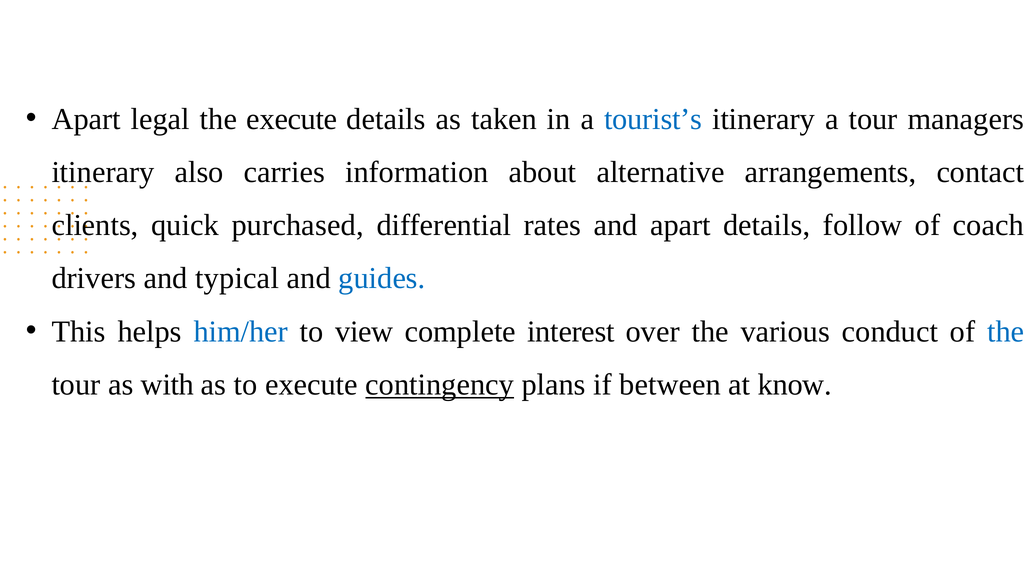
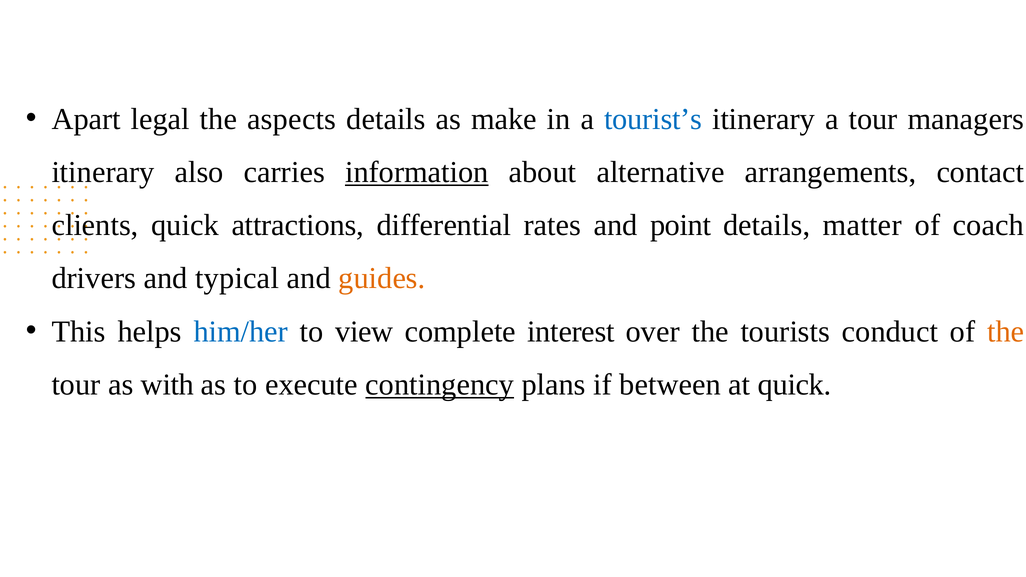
the execute: execute -> aspects
taken: taken -> make
information underline: none -> present
purchased: purchased -> attractions
and apart: apart -> point
follow: follow -> matter
guides colour: blue -> orange
various: various -> tourists
the at (1006, 332) colour: blue -> orange
at know: know -> quick
